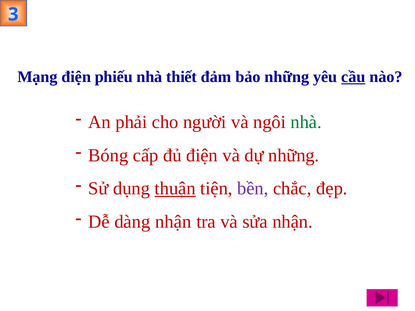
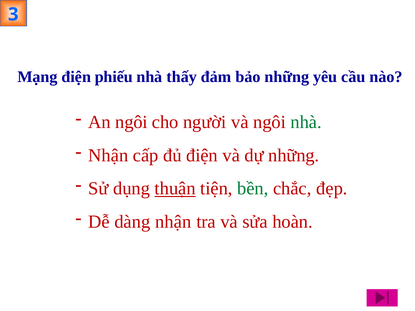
thiết: thiết -> thấy
cầu underline: present -> none
An phải: phải -> ngôi
Bóng at (108, 155): Bóng -> Nhận
bền colour: purple -> green
sửa nhận: nhận -> hoàn
